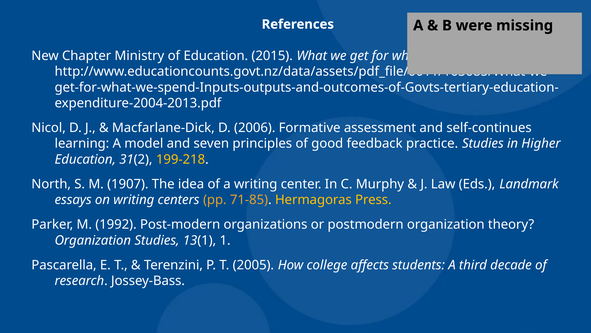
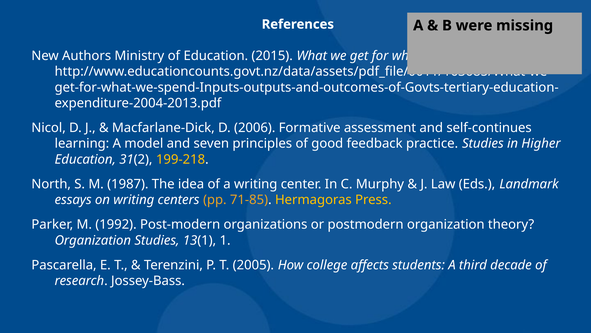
Chapter: Chapter -> Authors
1907: 1907 -> 1987
